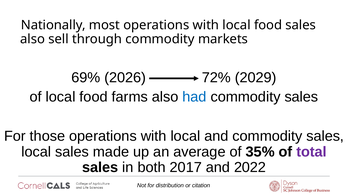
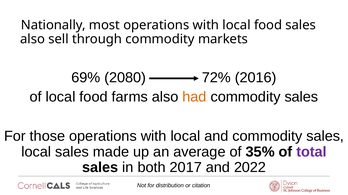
2026: 2026 -> 2080
2029: 2029 -> 2016
had colour: blue -> orange
